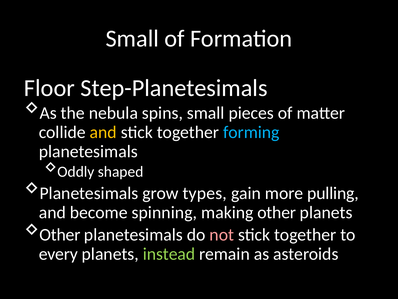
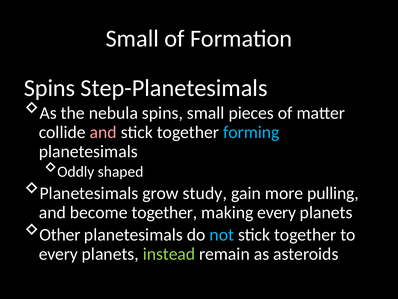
Floor at (49, 88): Floor -> Spins
and at (103, 132) colour: yellow -> pink
types: types -> study
become spinning: spinning -> together
making other: other -> every
not colour: pink -> light blue
